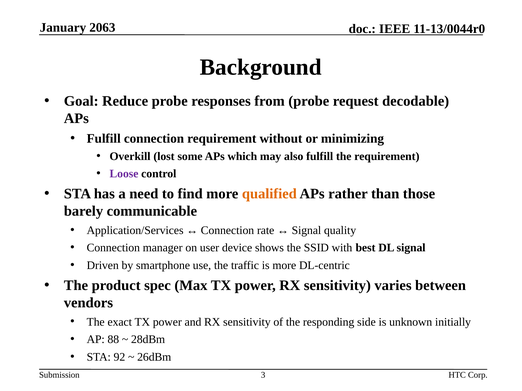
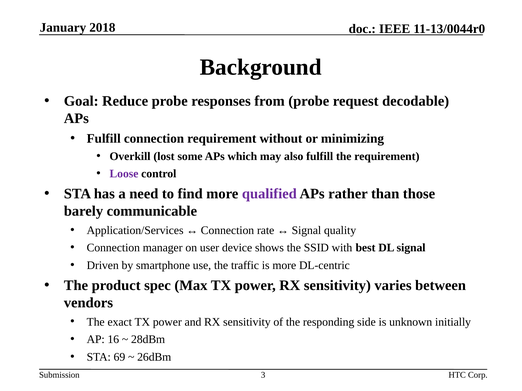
2063: 2063 -> 2018
qualified colour: orange -> purple
88: 88 -> 16
92: 92 -> 69
